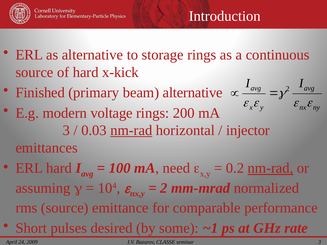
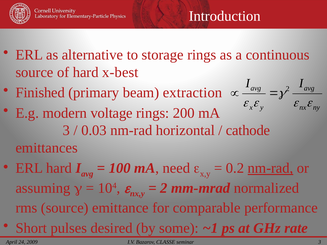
x-kick: x-kick -> x-best
beam alternative: alternative -> extraction
nm-rad at (131, 131) underline: present -> none
injector: injector -> cathode
